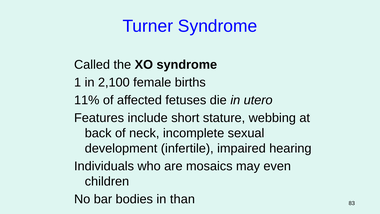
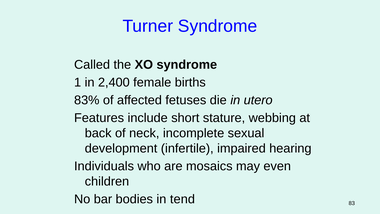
2,100: 2,100 -> 2,400
11%: 11% -> 83%
than: than -> tend
